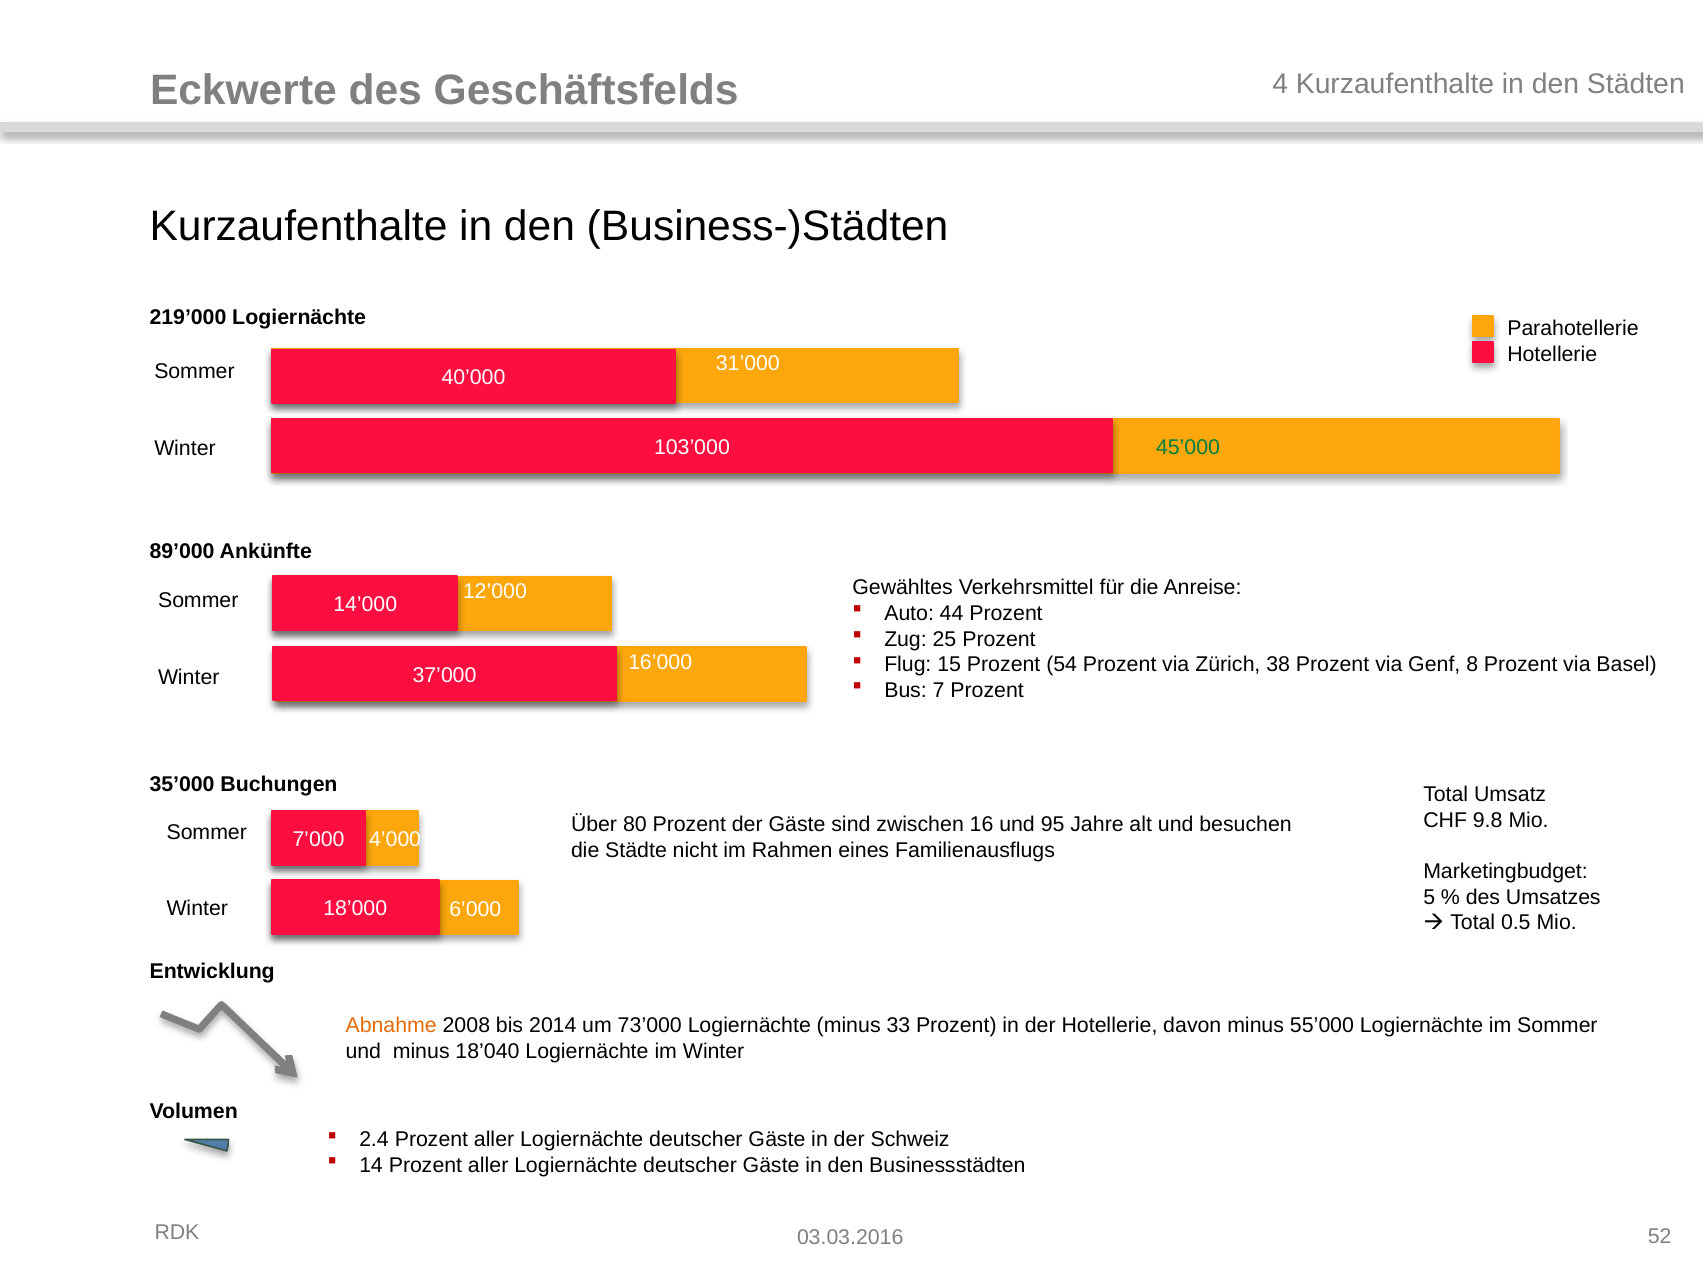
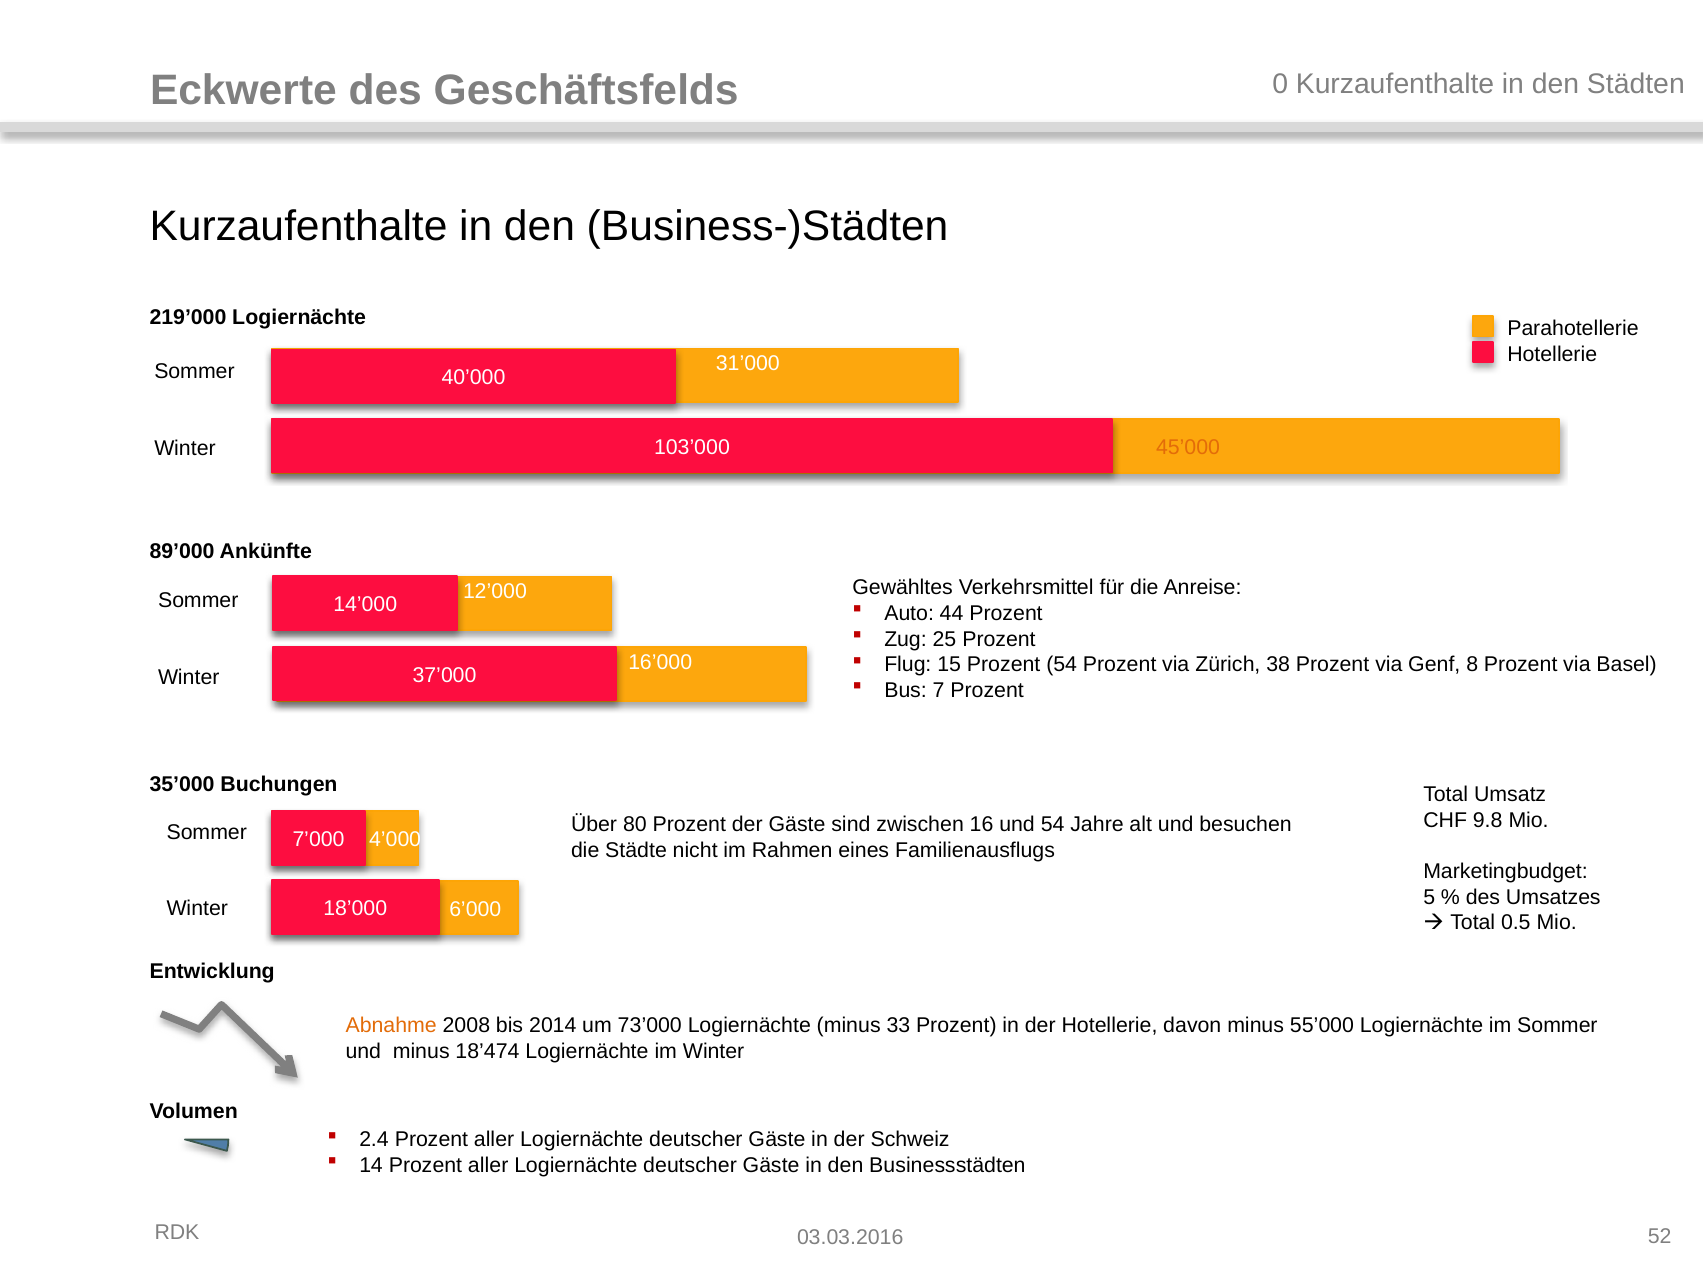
4: 4 -> 0
45’000 colour: green -> orange
und 95: 95 -> 54
18’040: 18’040 -> 18’474
